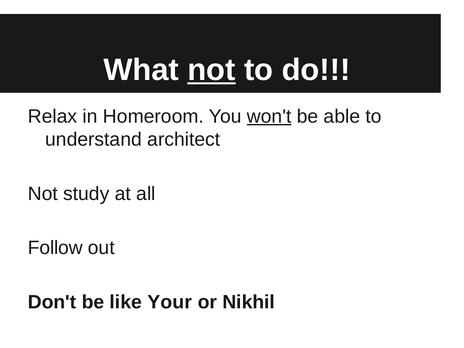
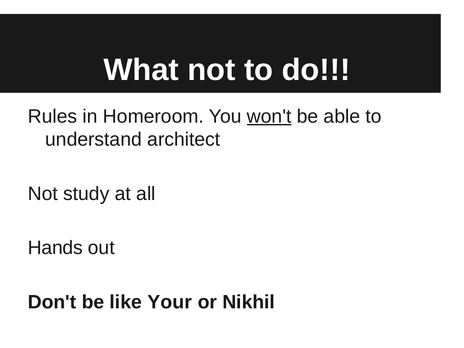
not at (211, 70) underline: present -> none
Relax: Relax -> Rules
Follow: Follow -> Hands
